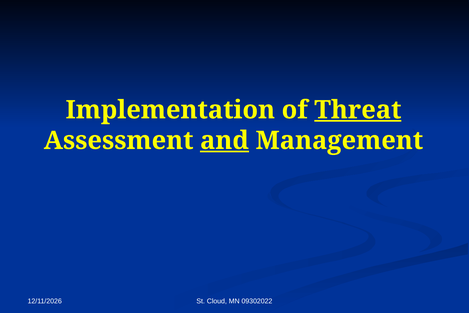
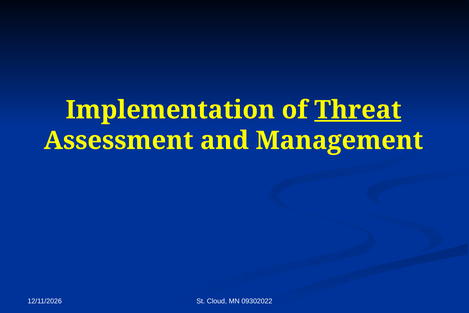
and underline: present -> none
